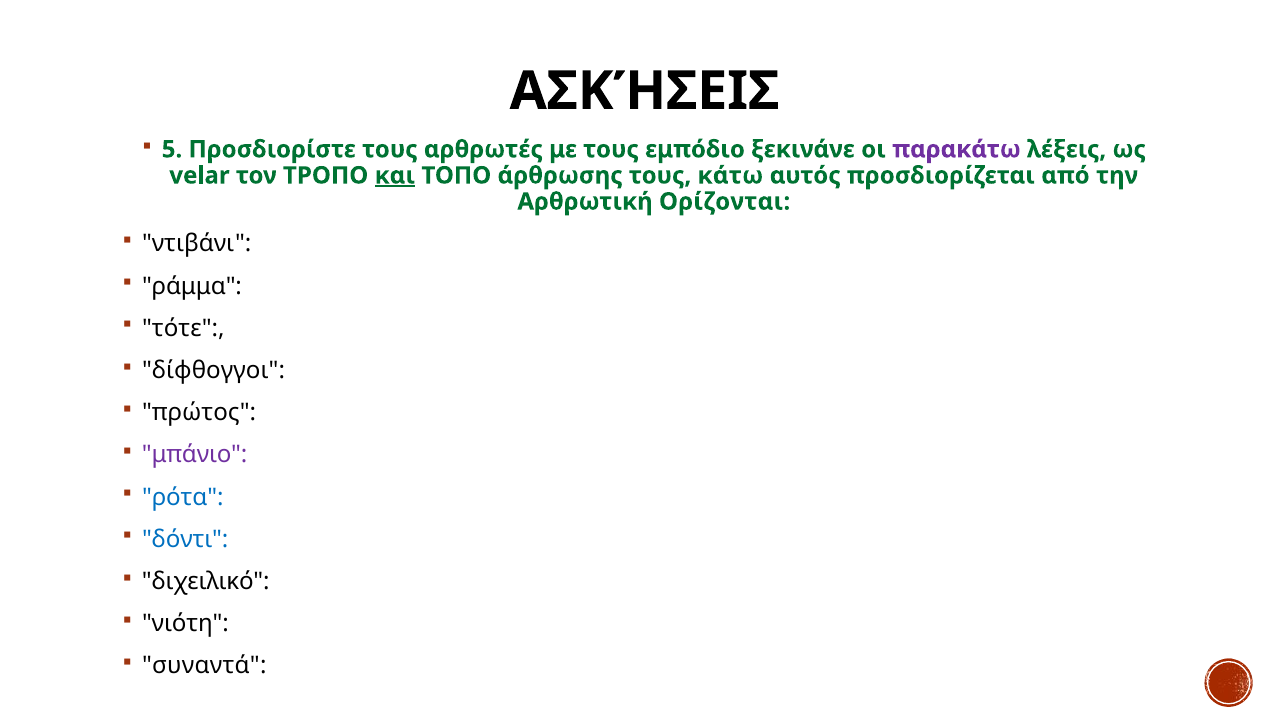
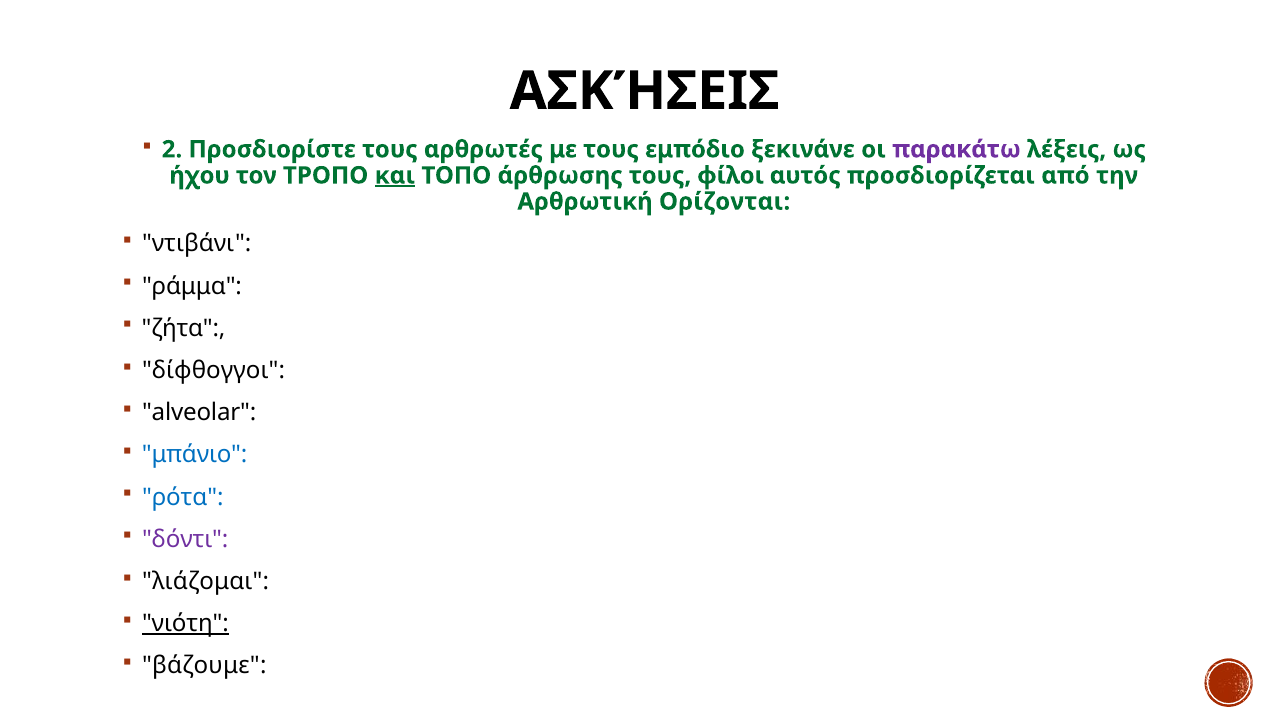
5: 5 -> 2
velar: velar -> ήχου
κάτω: κάτω -> φίλοι
τότε: τότε -> ζήτα
πρώτος: πρώτος -> alveolar
μπάνιο colour: purple -> blue
δόντι colour: blue -> purple
διχειλικό: διχειλικό -> λιάζομαι
νιότη underline: none -> present
συναντά: συναντά -> βάζουμε
